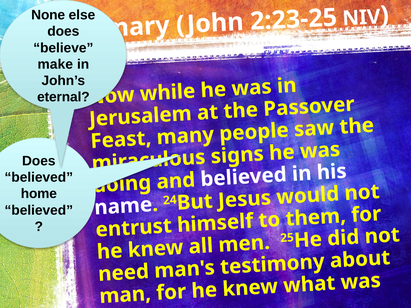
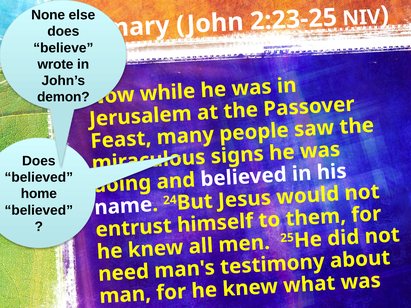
make: make -> wrote
eternal: eternal -> demon
